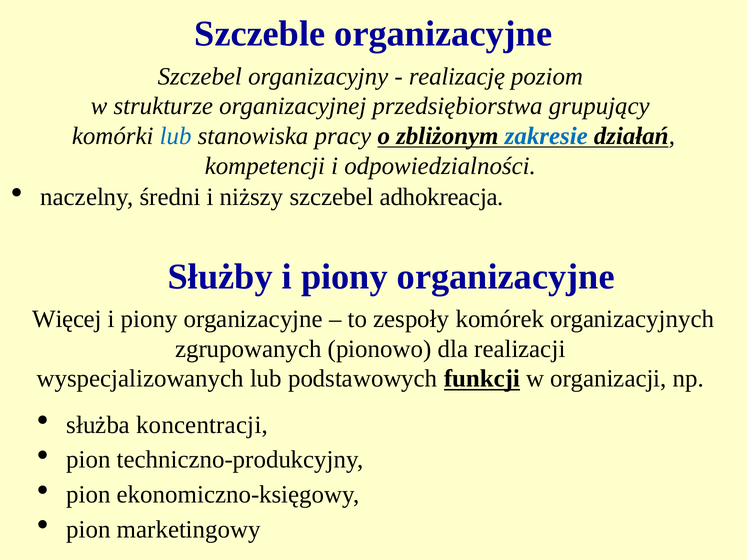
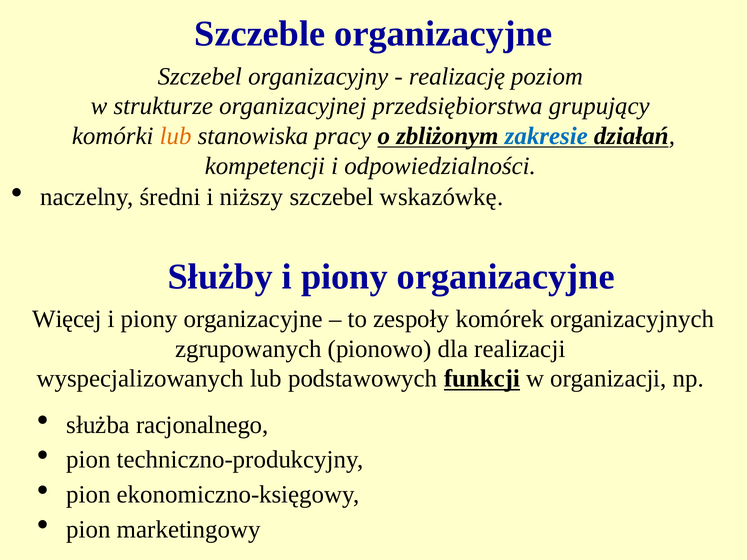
lub at (176, 136) colour: blue -> orange
adhokreacja: adhokreacja -> wskazówkę
koncentracji: koncentracji -> racjonalnego
